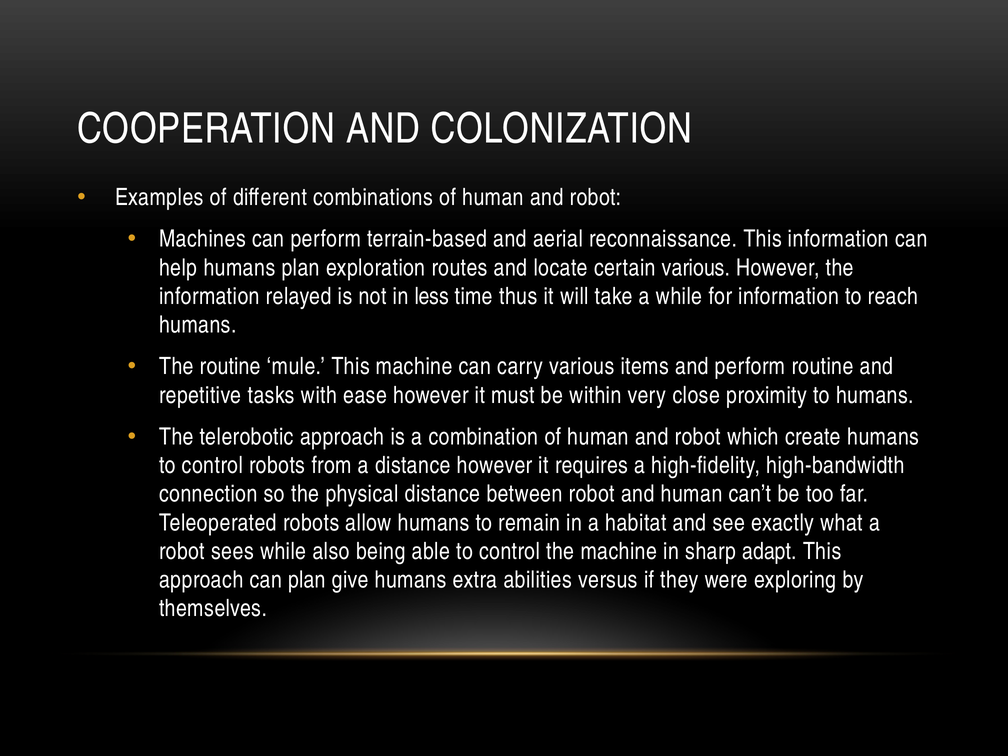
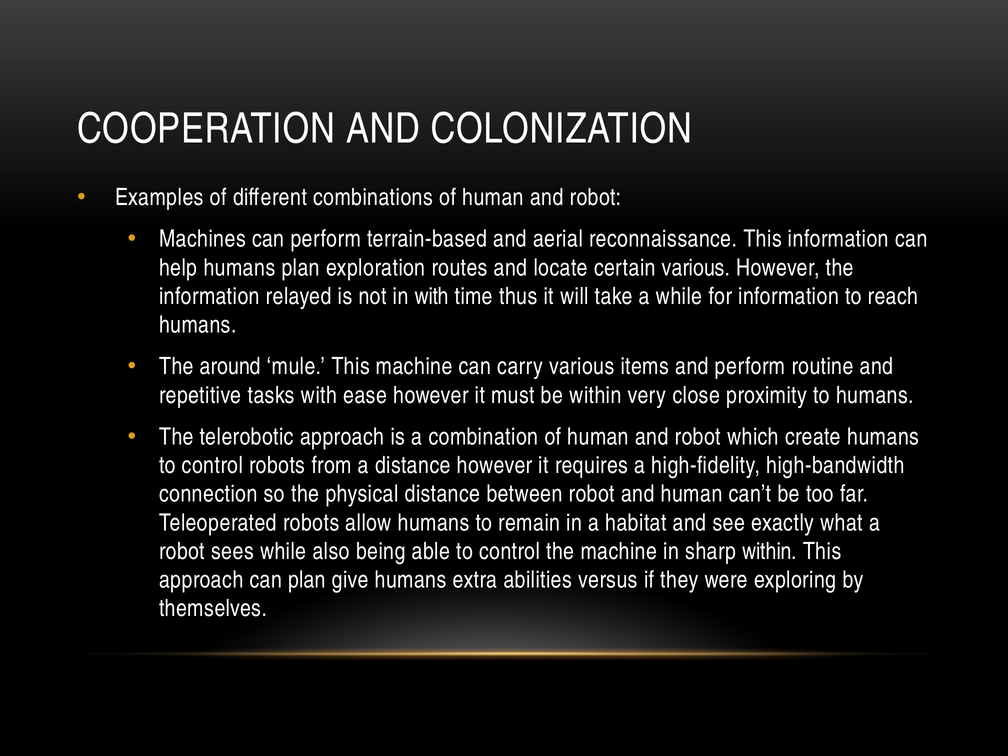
in less: less -> with
The routine: routine -> around
sharp adapt: adapt -> within
